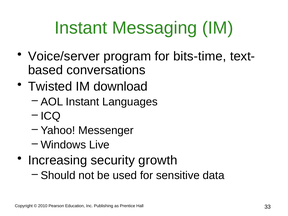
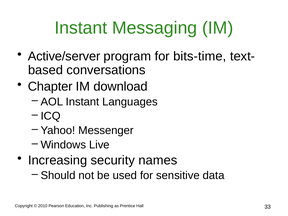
Voice/server: Voice/server -> Active/server
Twisted: Twisted -> Chapter
growth: growth -> names
